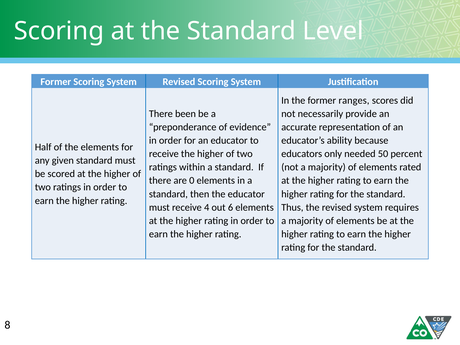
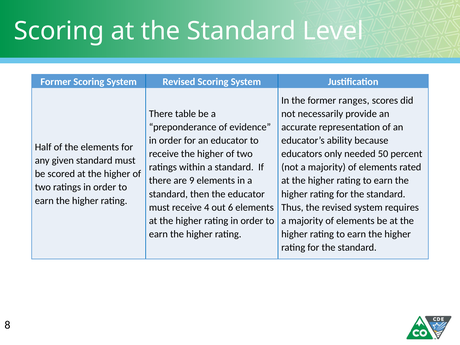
been: been -> table
0: 0 -> 9
